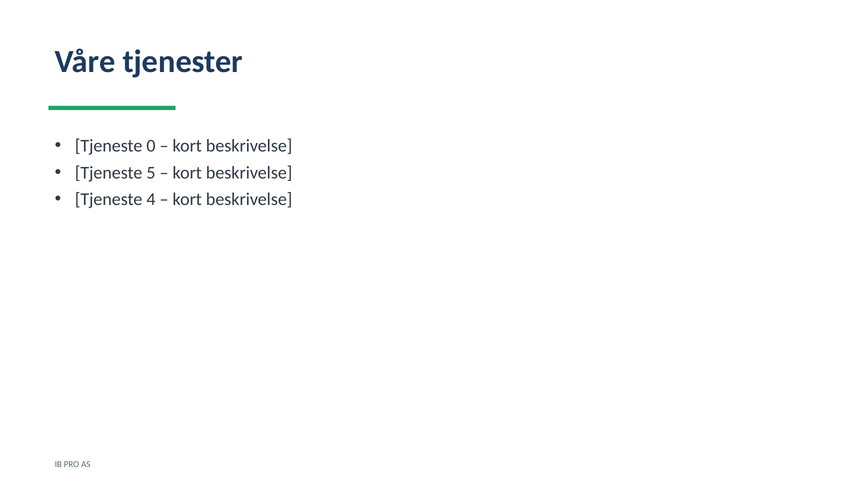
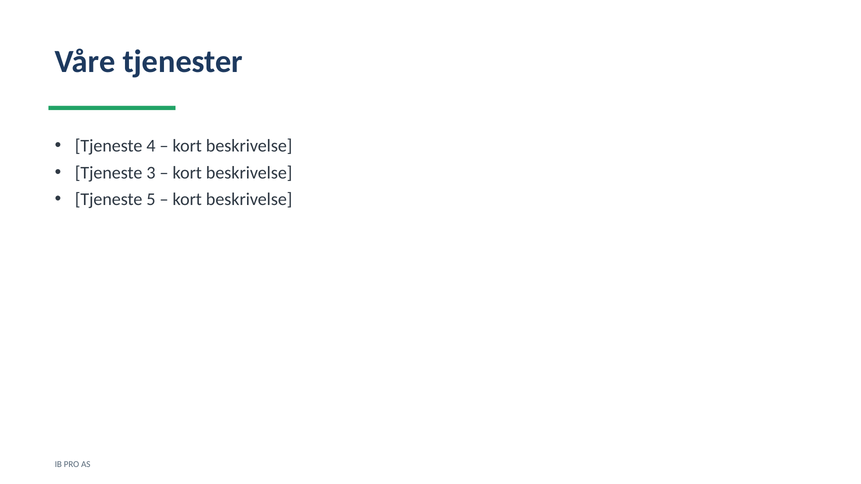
0: 0 -> 4
5: 5 -> 3
4: 4 -> 5
